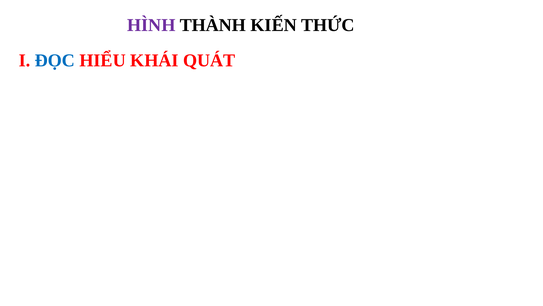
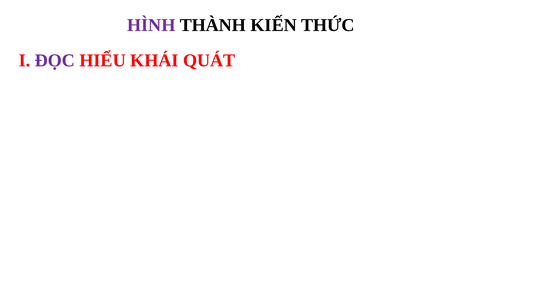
ĐỌC colour: blue -> purple
